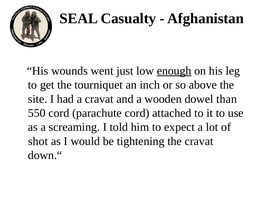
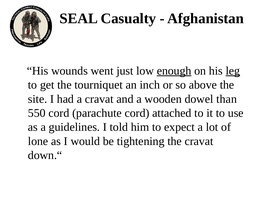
leg underline: none -> present
screaming: screaming -> guidelines
shot: shot -> lone
